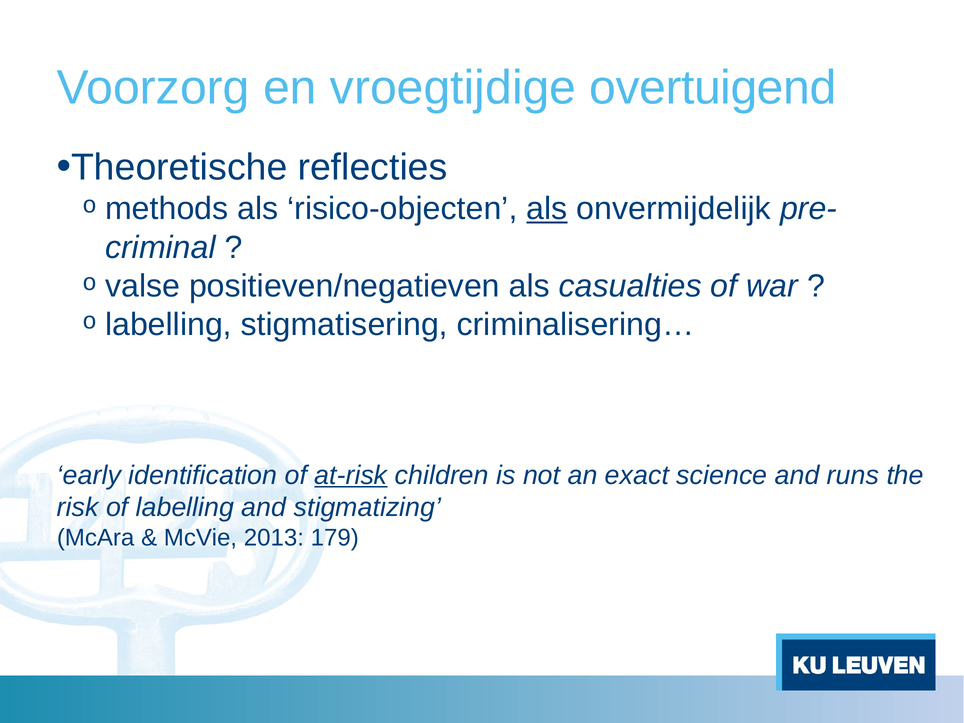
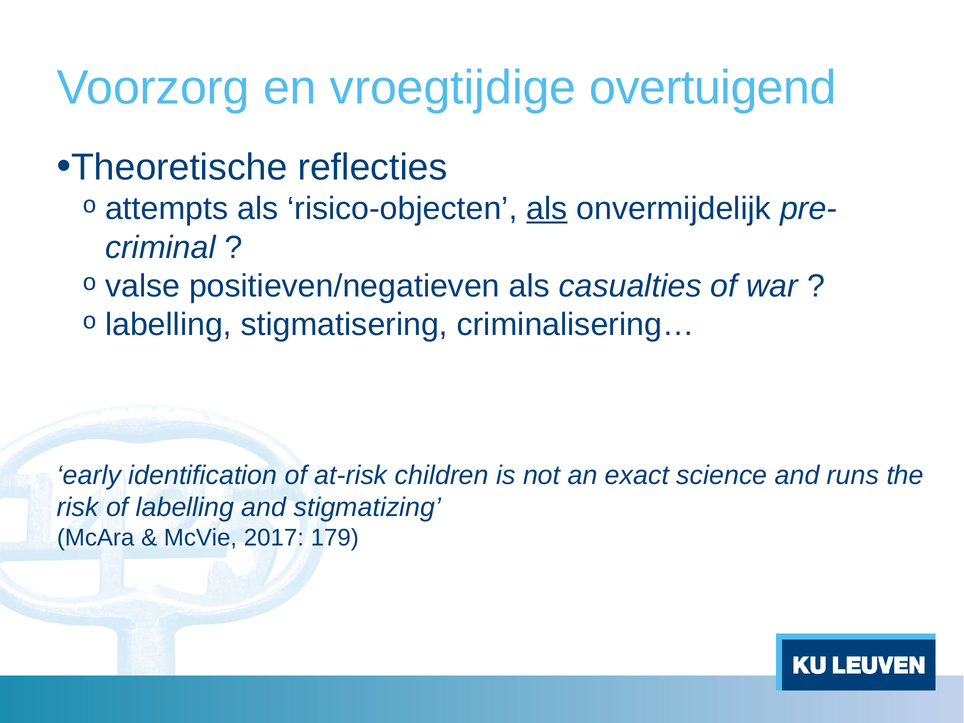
methods: methods -> attempts
at-risk underline: present -> none
2013: 2013 -> 2017
